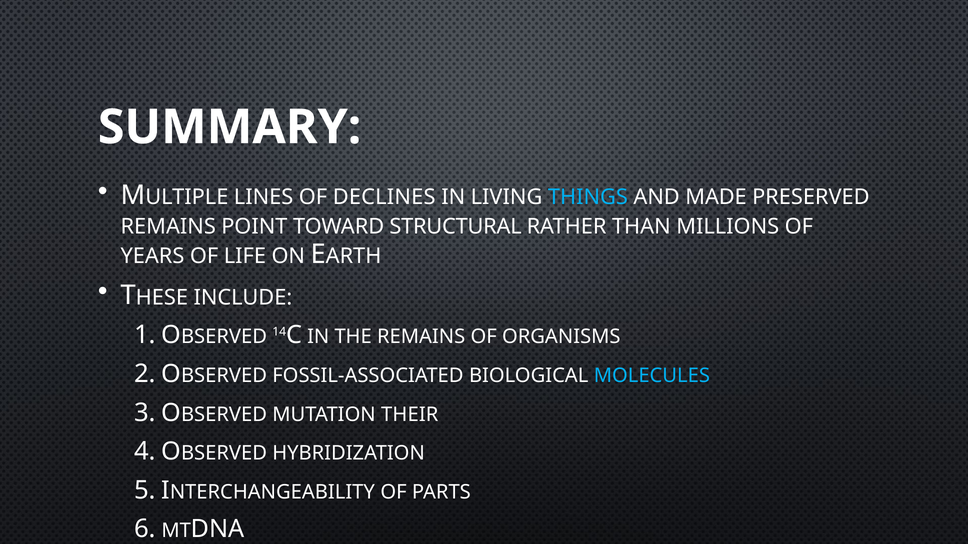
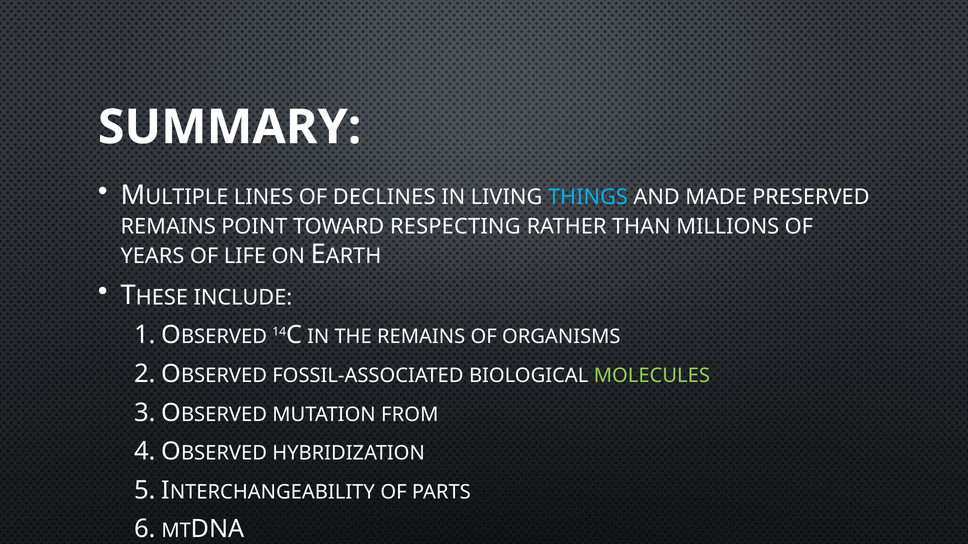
STRUCTURAL: STRUCTURAL -> RESPECTING
MOLECULES colour: light blue -> light green
THEIR: THEIR -> FROM
